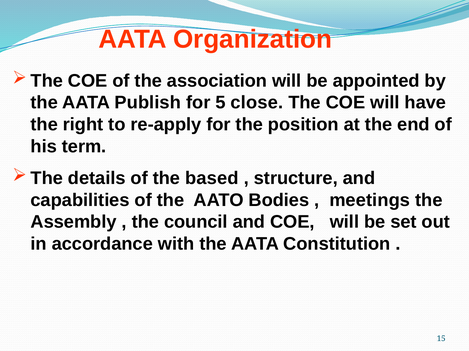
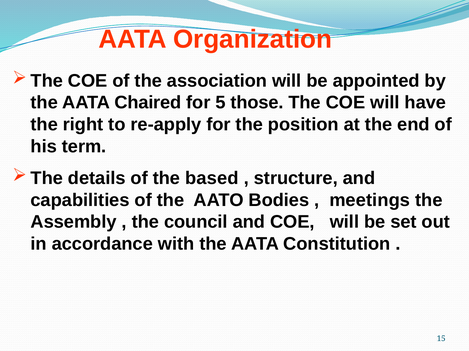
Publish: Publish -> Chaired
close: close -> those
